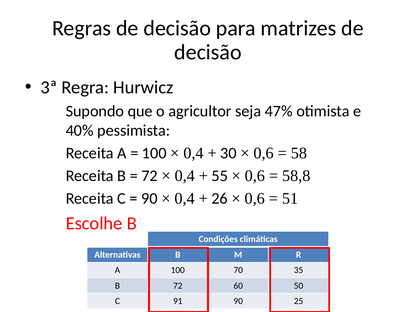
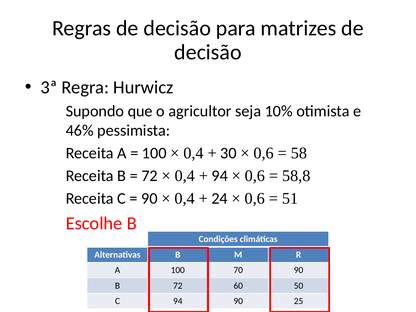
47%: 47% -> 10%
40%: 40% -> 46%
55 at (220, 176): 55 -> 94
26: 26 -> 24
70 35: 35 -> 90
C 91: 91 -> 94
